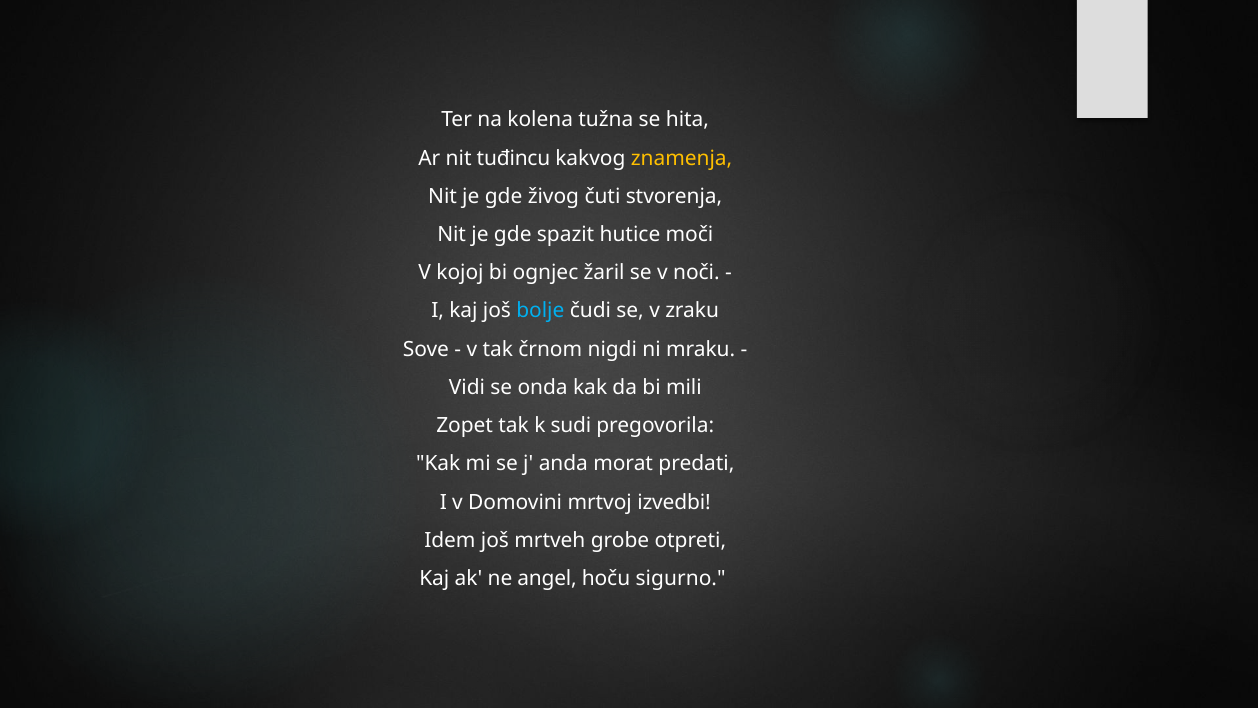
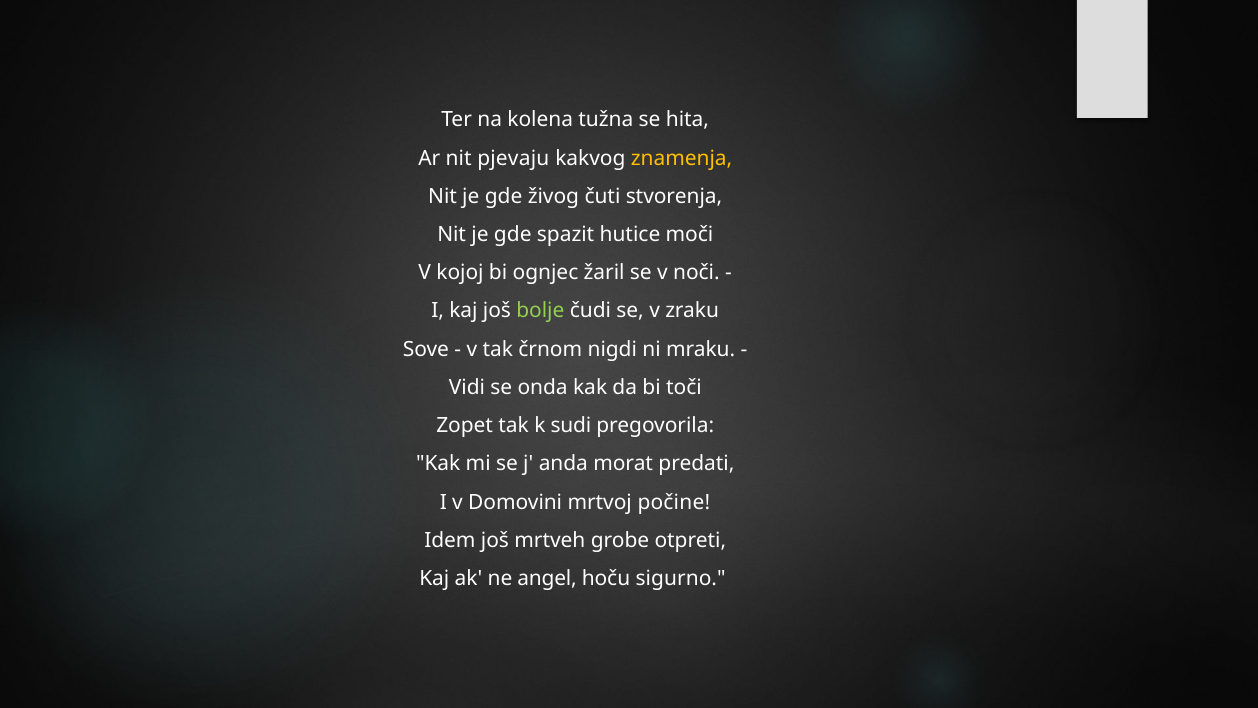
tuđincu: tuđincu -> pjevaju
bolje colour: light blue -> light green
mili: mili -> toči
izvedbi: izvedbi -> počine
